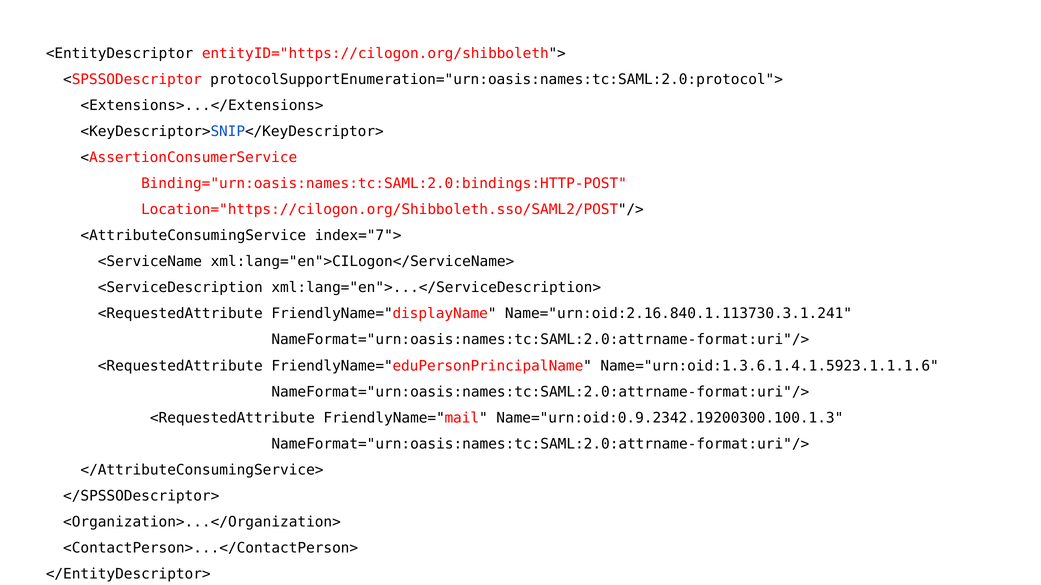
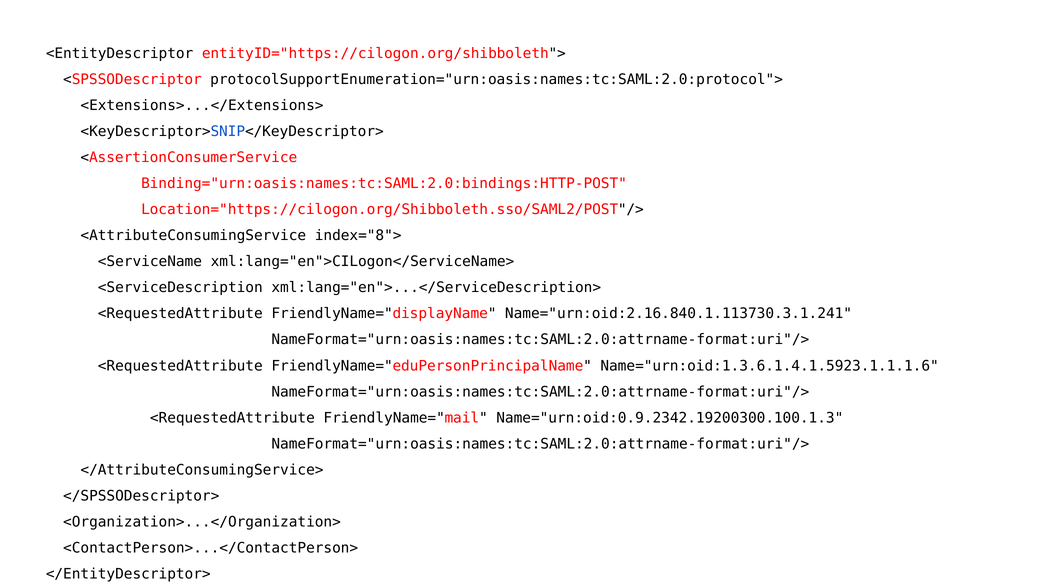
index="7">: index="7"> -> index="8">
